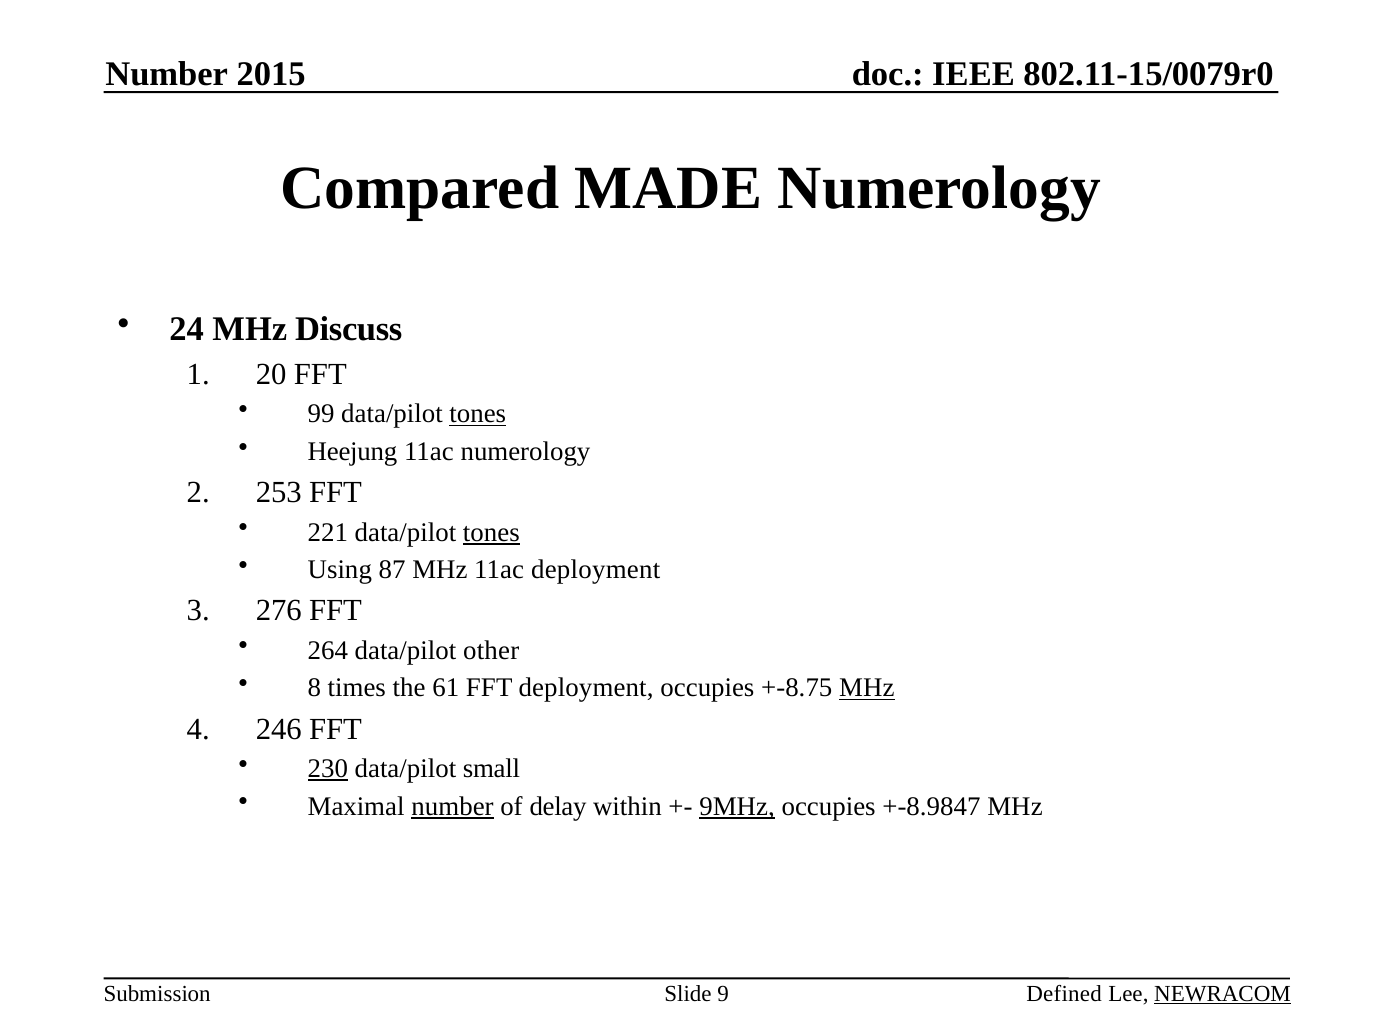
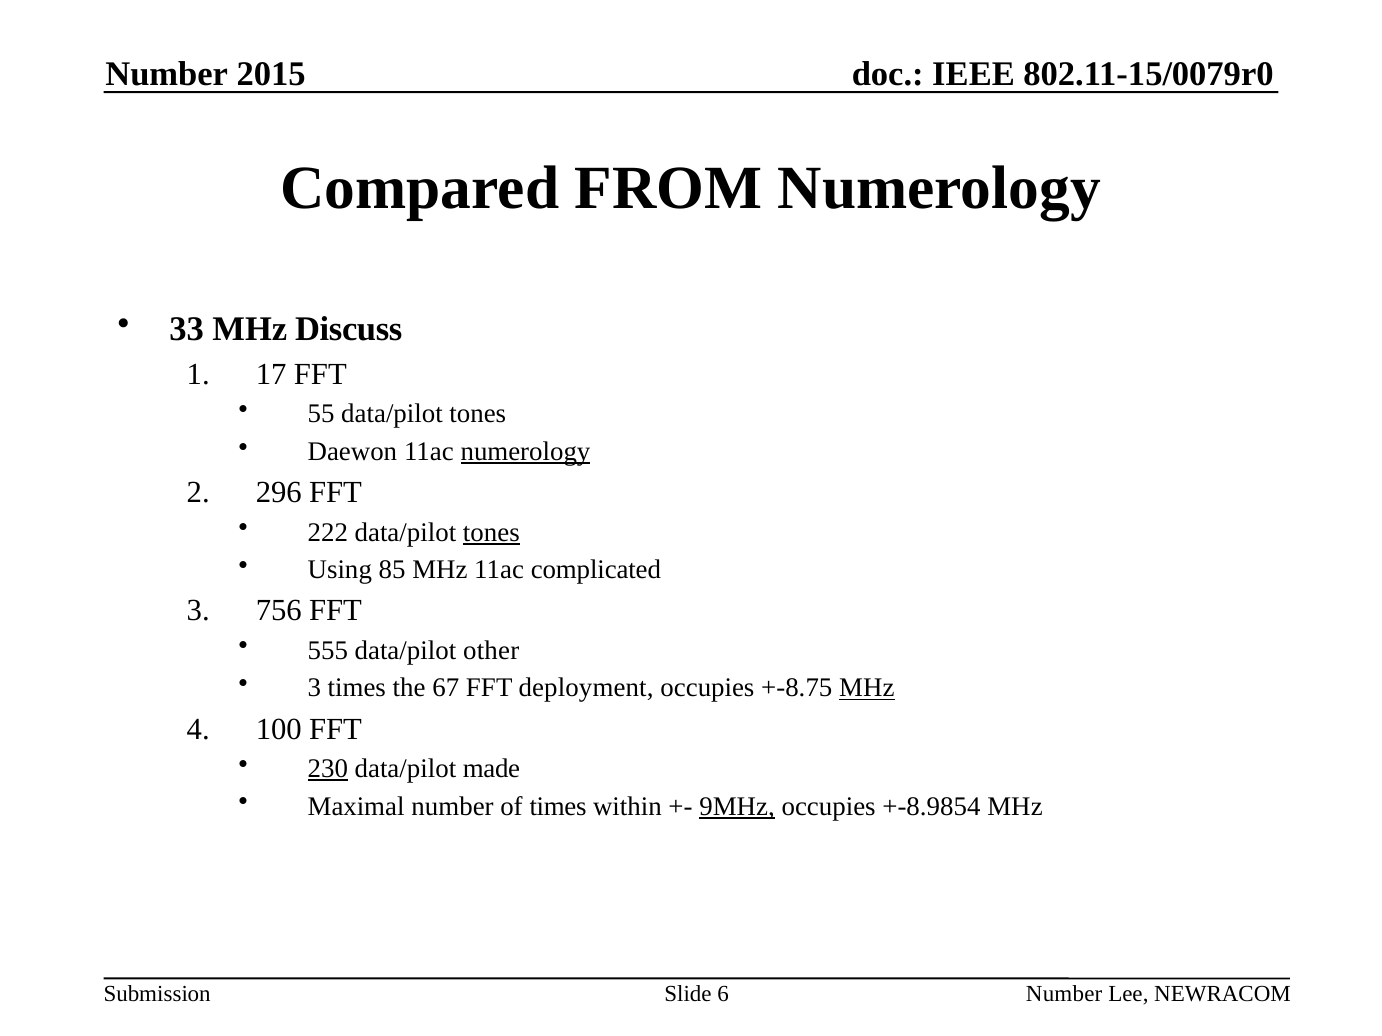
MADE: MADE -> FROM
24: 24 -> 33
20: 20 -> 17
99: 99 -> 55
tones at (478, 414) underline: present -> none
Heejung: Heejung -> Daewon
numerology at (525, 452) underline: none -> present
253: 253 -> 296
221: 221 -> 222
87: 87 -> 85
11ac deployment: deployment -> complicated
276: 276 -> 756
264: 264 -> 555
8 at (314, 688): 8 -> 3
61: 61 -> 67
246: 246 -> 100
small: small -> made
number at (453, 807) underline: present -> none
of delay: delay -> times
+-8.9847: +-8.9847 -> +-8.9854
9: 9 -> 6
Defined at (1064, 994): Defined -> Number
NEWRACOM underline: present -> none
